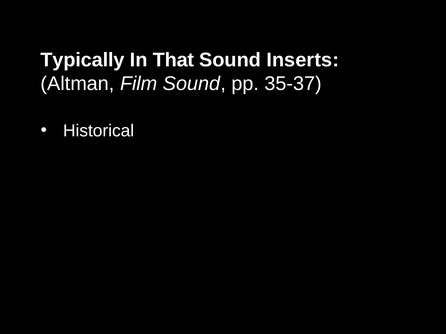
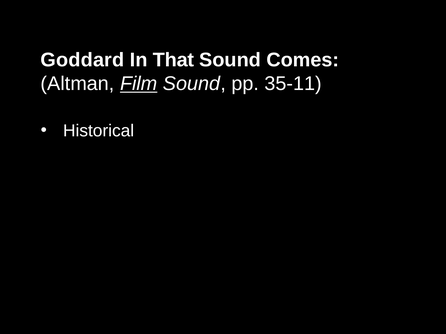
Typically: Typically -> Goddard
Inserts: Inserts -> Comes
Film underline: none -> present
35-37: 35-37 -> 35-11
